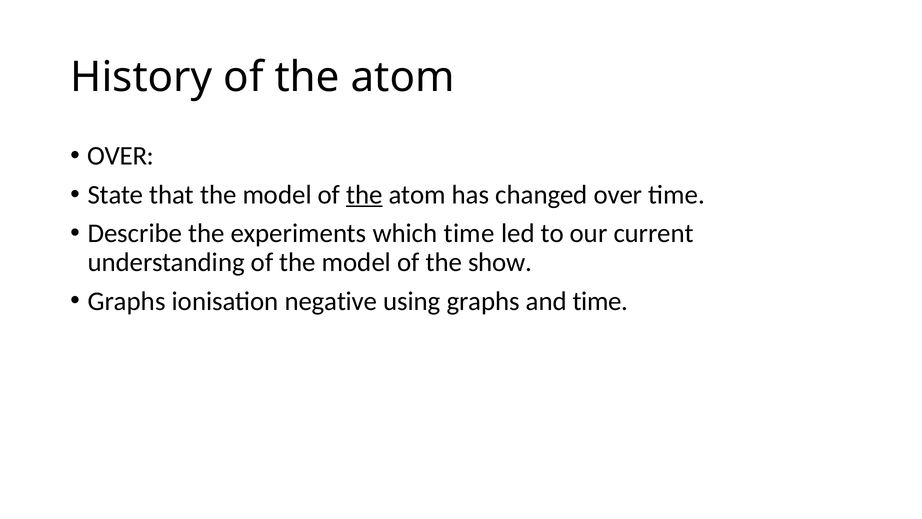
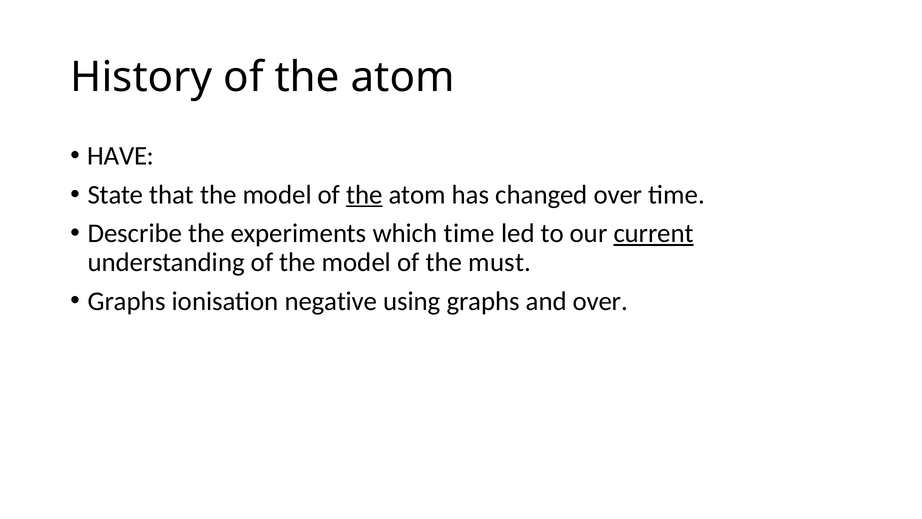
OVER at (121, 156): OVER -> HAVE
current underline: none -> present
show: show -> must
and time: time -> over
